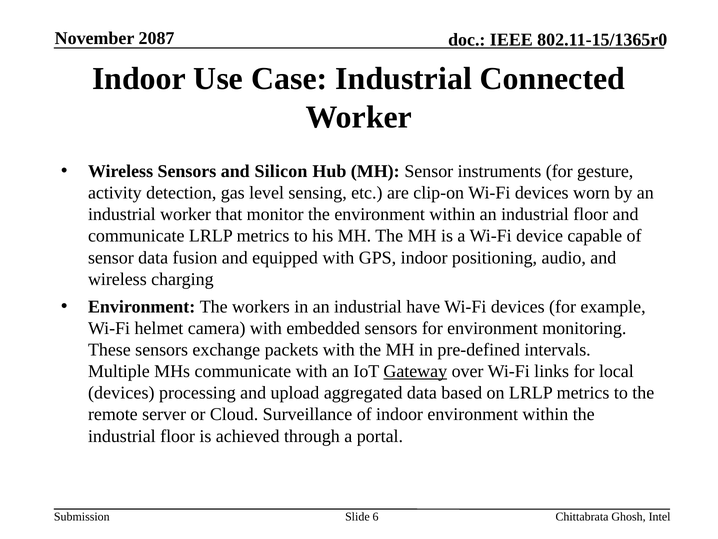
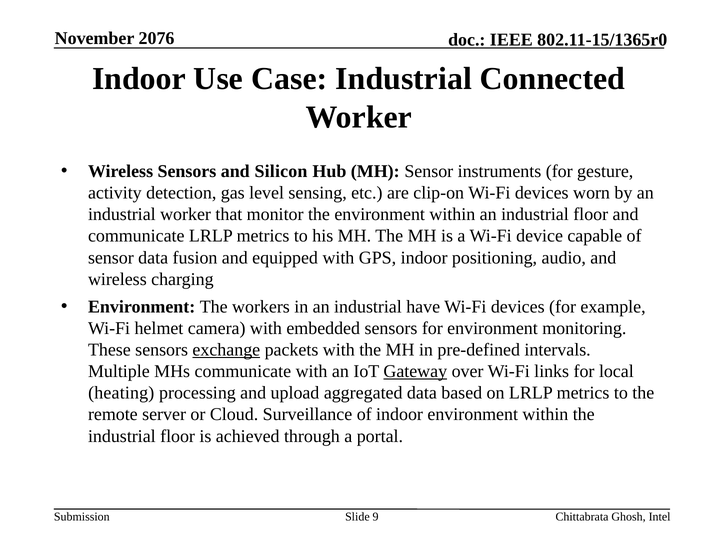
2087: 2087 -> 2076
exchange underline: none -> present
devices at (121, 393): devices -> heating
6: 6 -> 9
